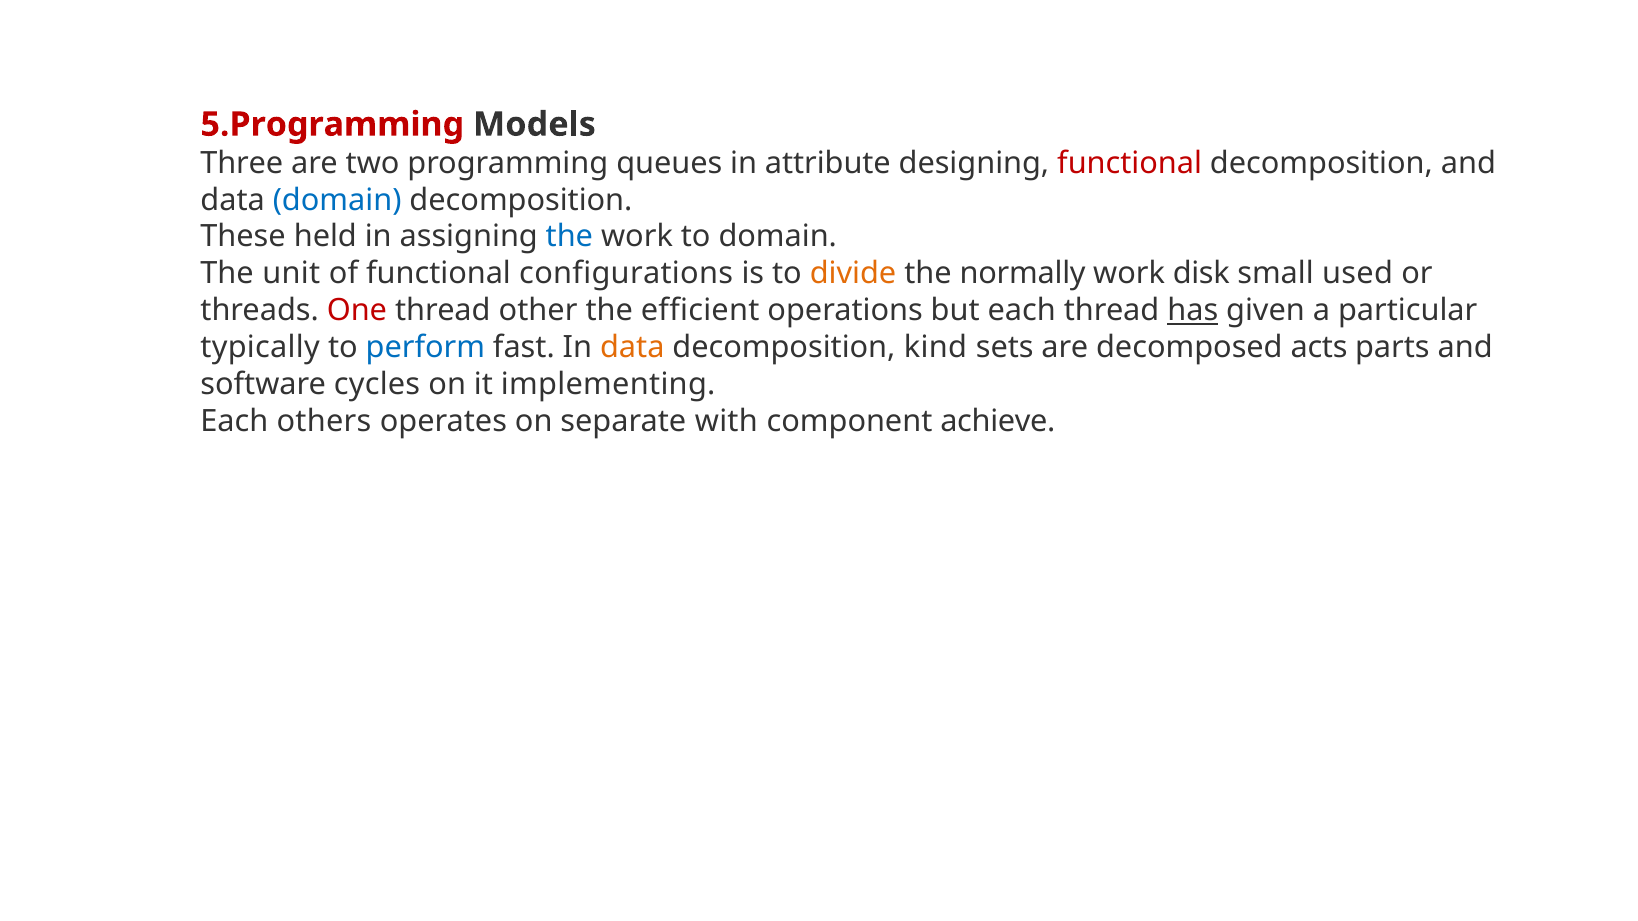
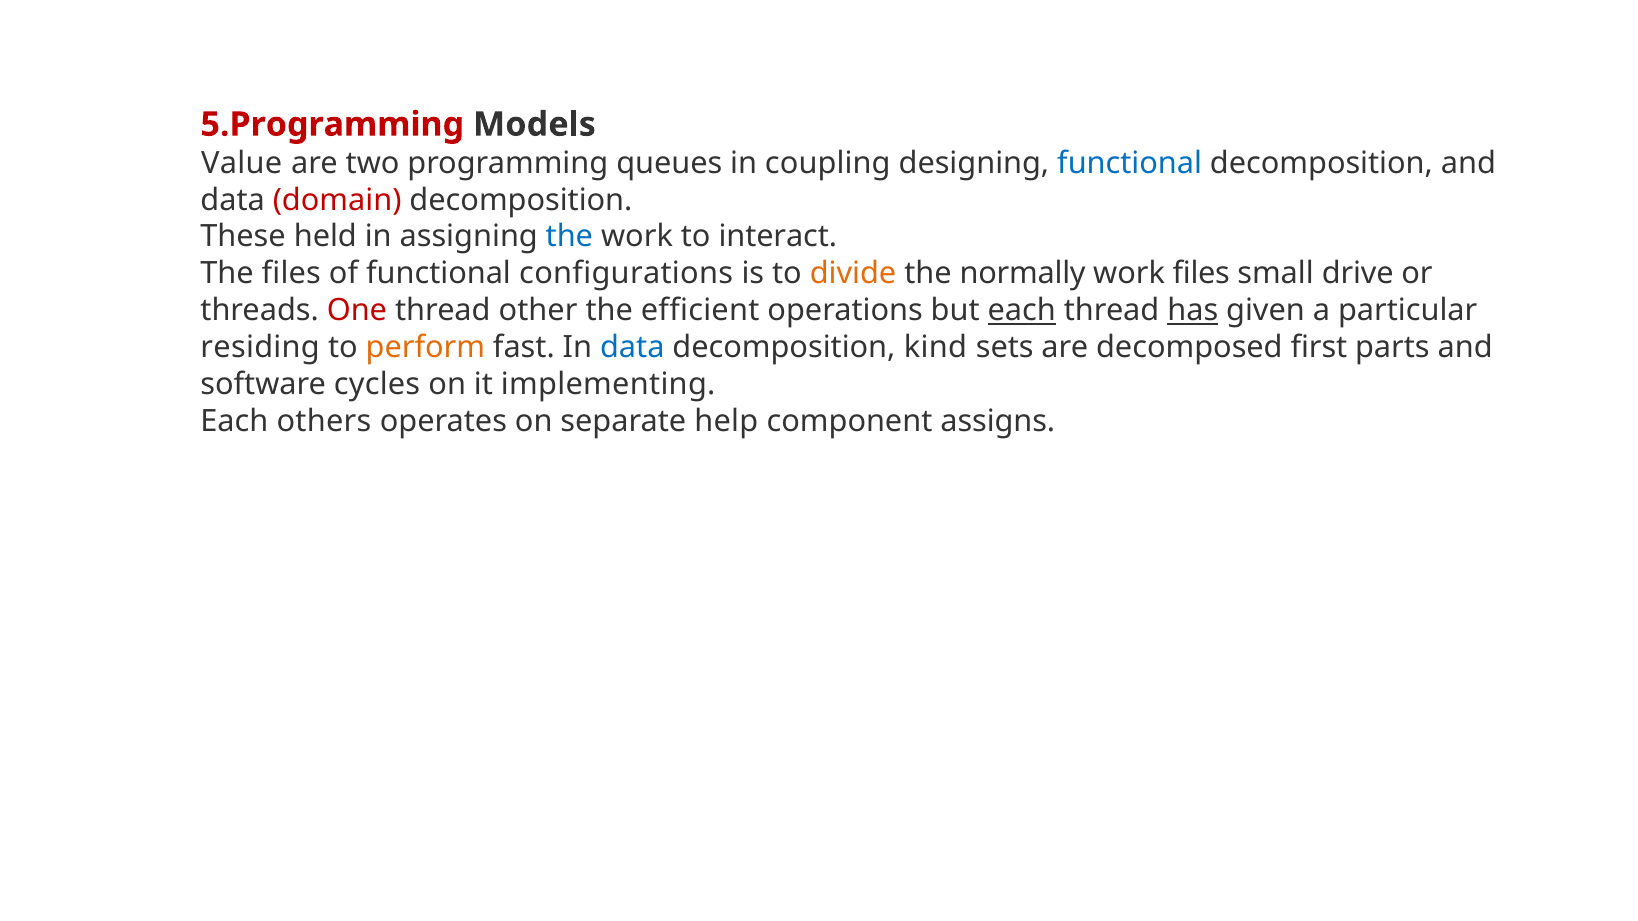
Three: Three -> Value
attribute: attribute -> coupling
functional at (1130, 163) colour: red -> blue
domain at (337, 200) colour: blue -> red
to domain: domain -> interact
The unit: unit -> files
work disk: disk -> files
used: used -> drive
each at (1022, 311) underline: none -> present
typically: typically -> residing
perform colour: blue -> orange
data at (632, 347) colour: orange -> blue
acts: acts -> first
with: with -> help
achieve: achieve -> assigns
